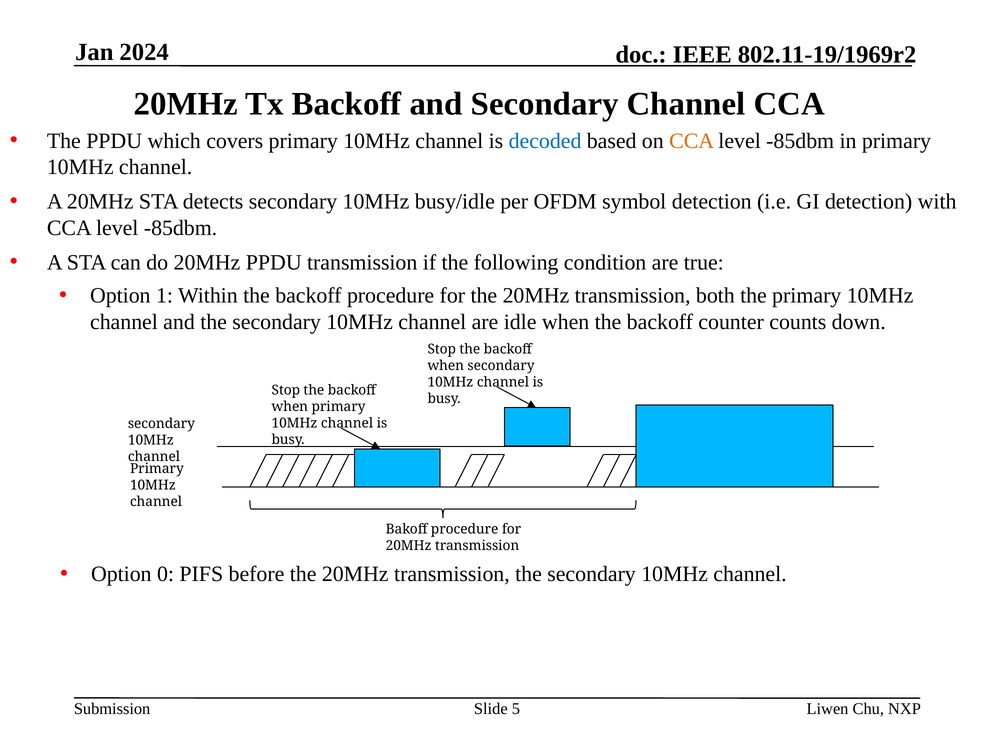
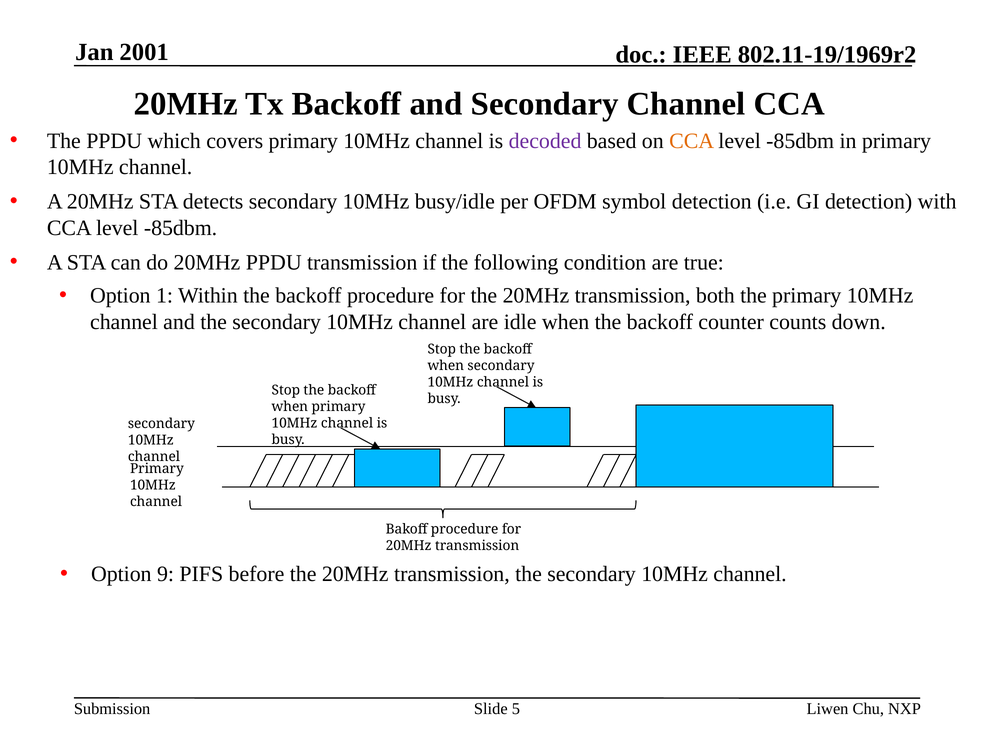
2024: 2024 -> 2001
decoded colour: blue -> purple
0: 0 -> 9
